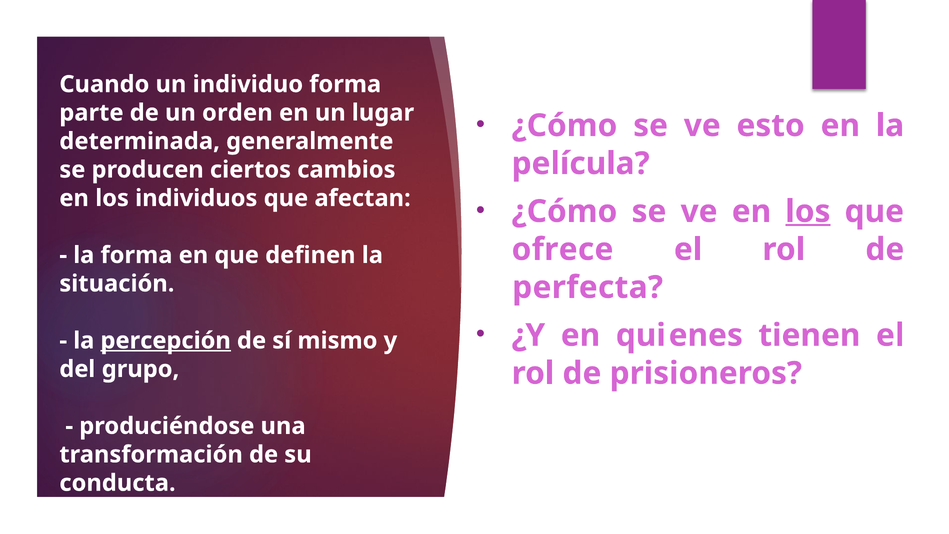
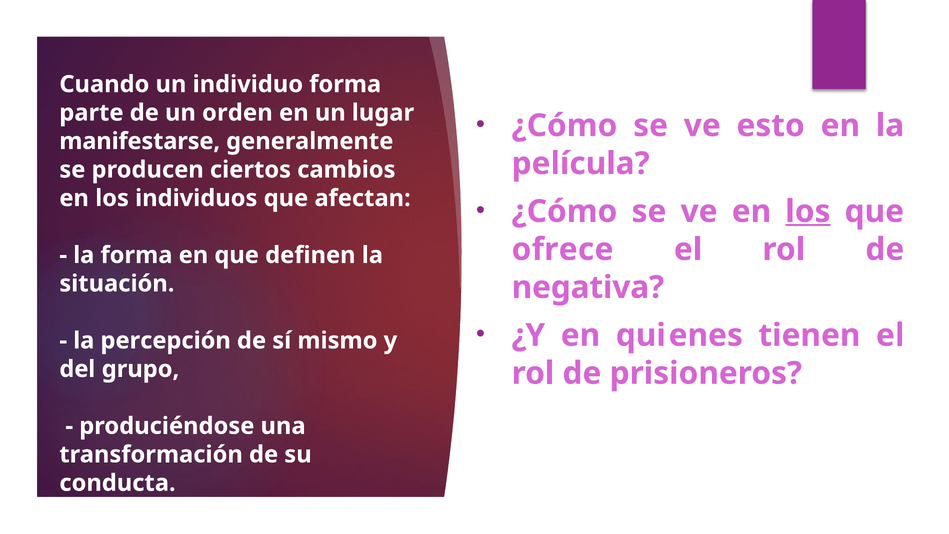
determinada: determinada -> manifestarse
perfecta: perfecta -> negativa
percepción underline: present -> none
